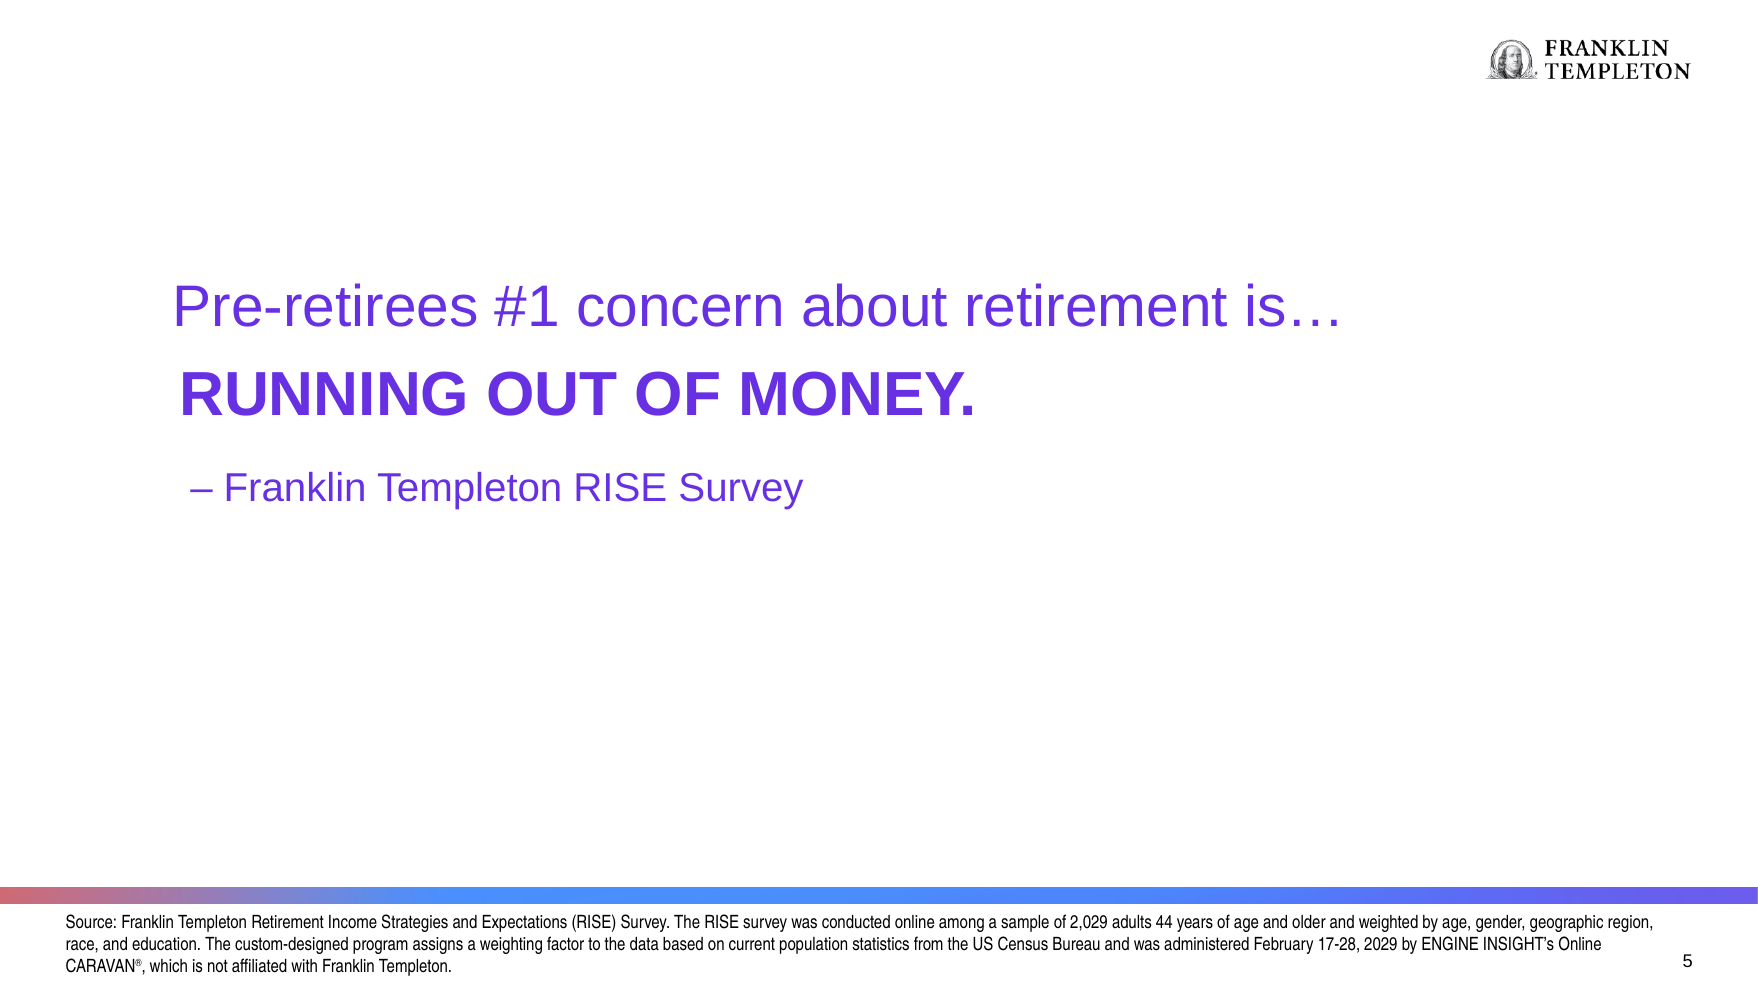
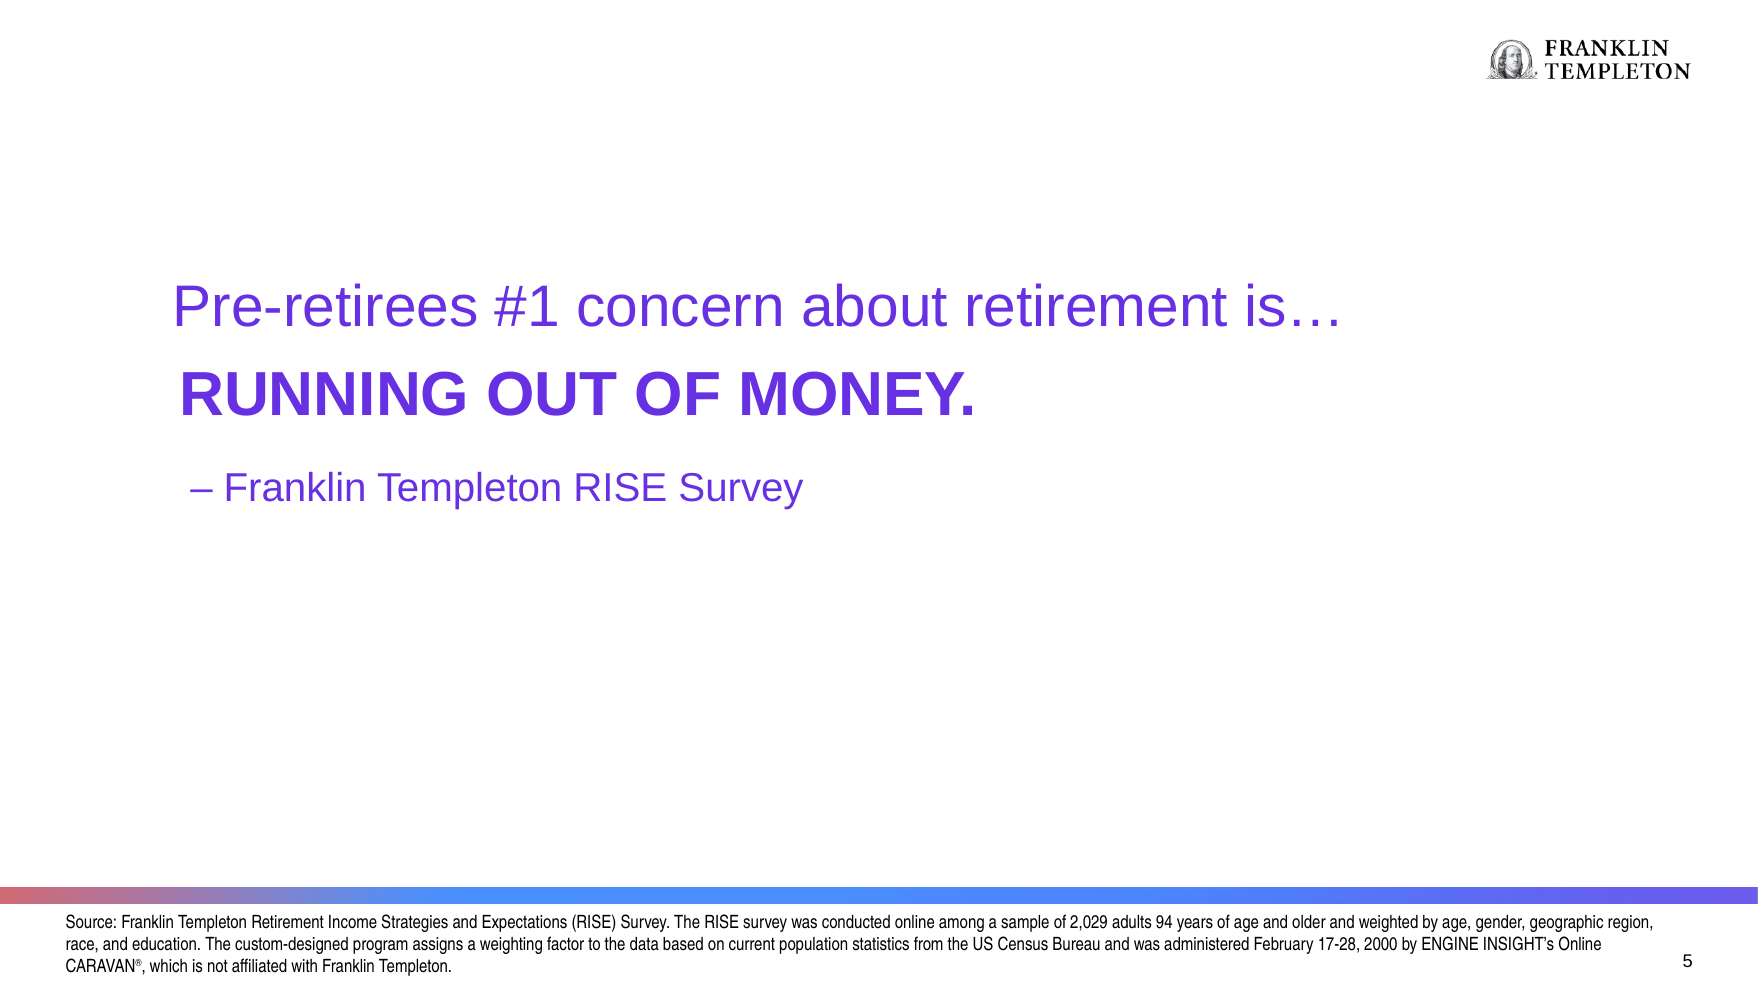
44: 44 -> 94
2029: 2029 -> 2000
